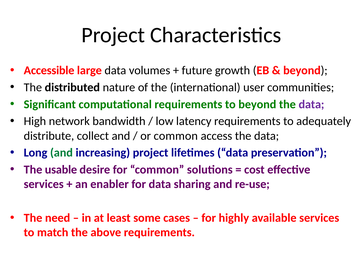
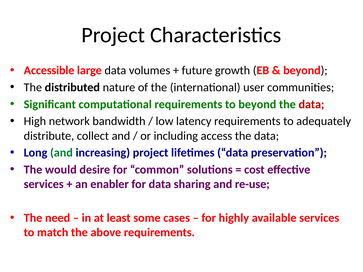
data at (311, 104) colour: purple -> red
or common: common -> including
usable: usable -> would
